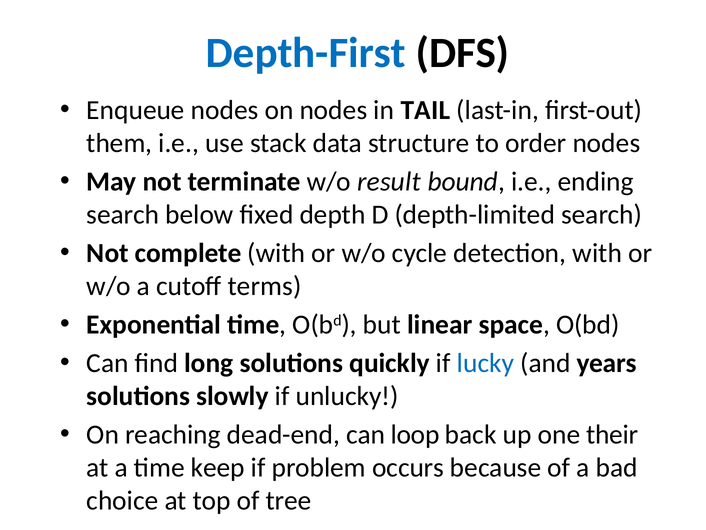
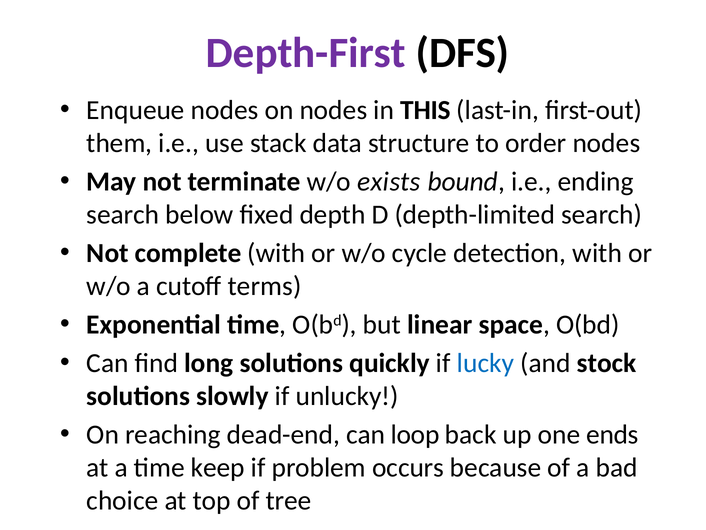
Depth-First colour: blue -> purple
TAIL: TAIL -> THIS
result: result -> exists
years: years -> stock
their: their -> ends
